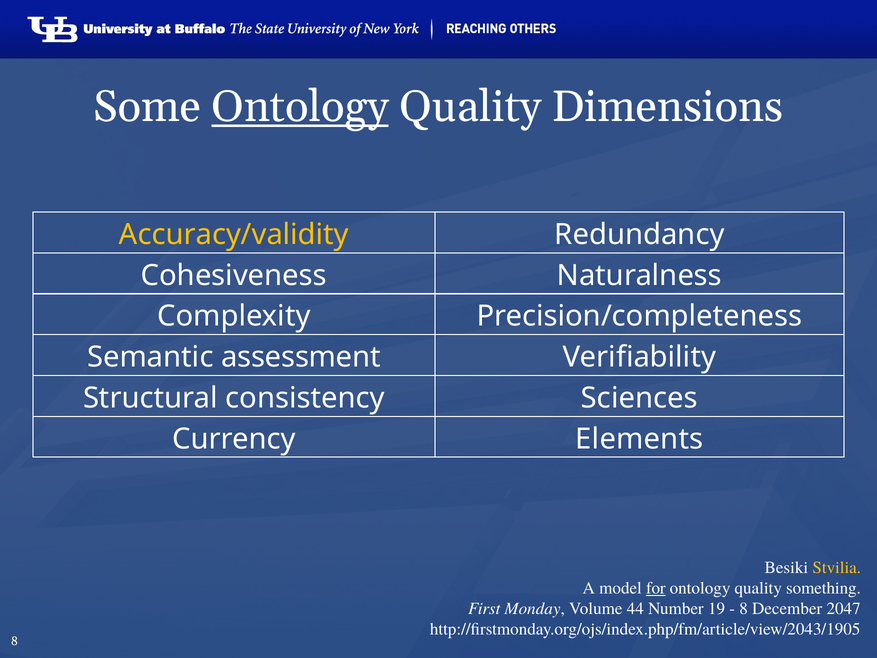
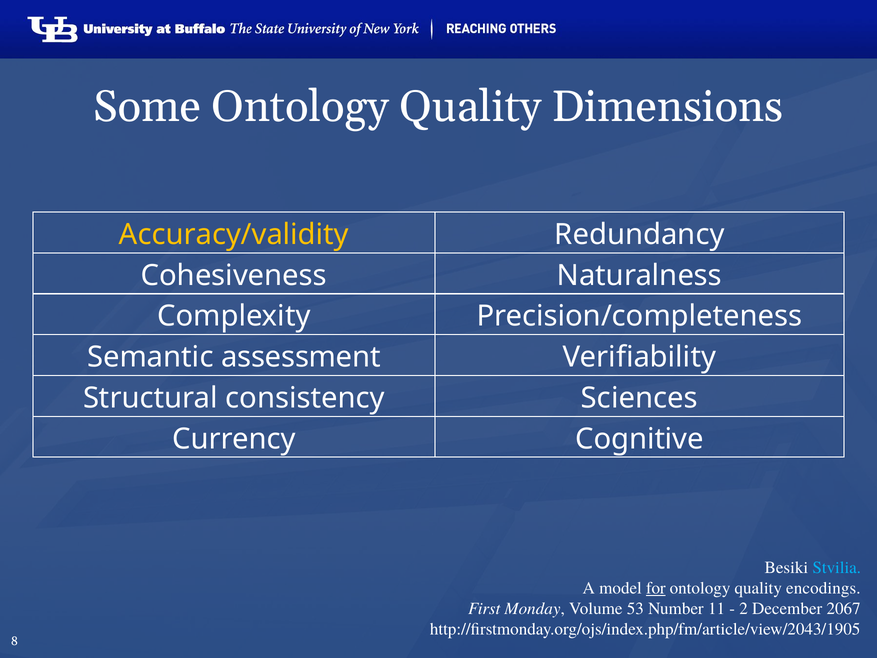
Ontology at (300, 107) underline: present -> none
Elements: Elements -> Cognitive
Stvilia colour: yellow -> light blue
something: something -> encodings
44: 44 -> 53
19: 19 -> 11
8 at (744, 608): 8 -> 2
2047: 2047 -> 2067
